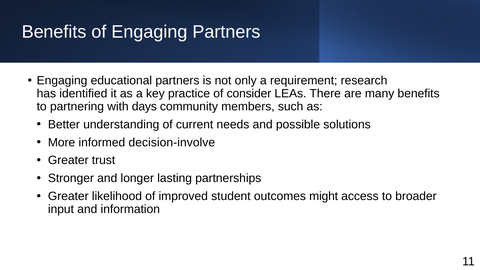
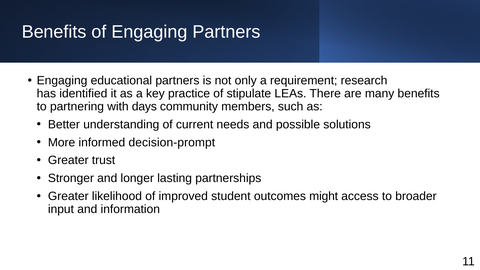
consider: consider -> stipulate
decision-involve: decision-involve -> decision-prompt
